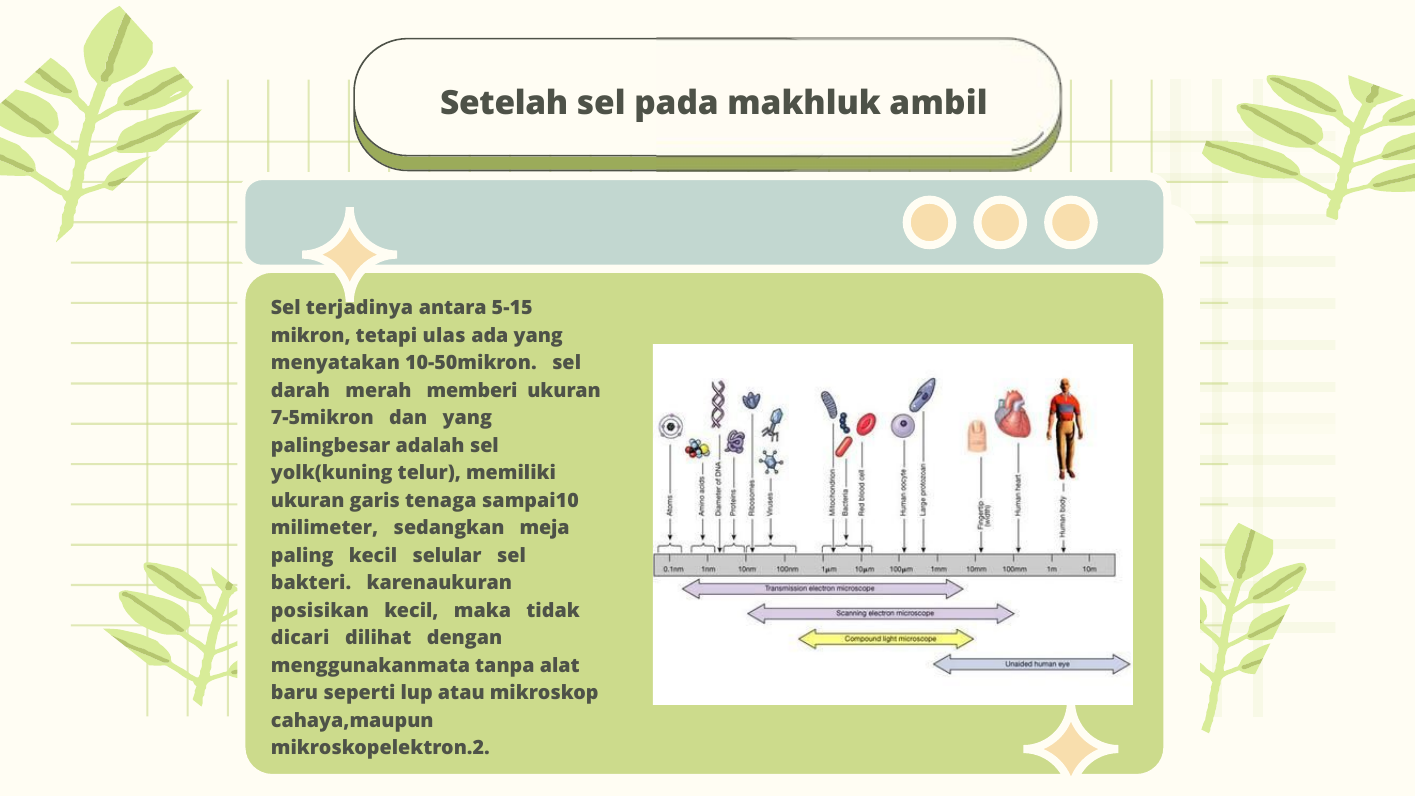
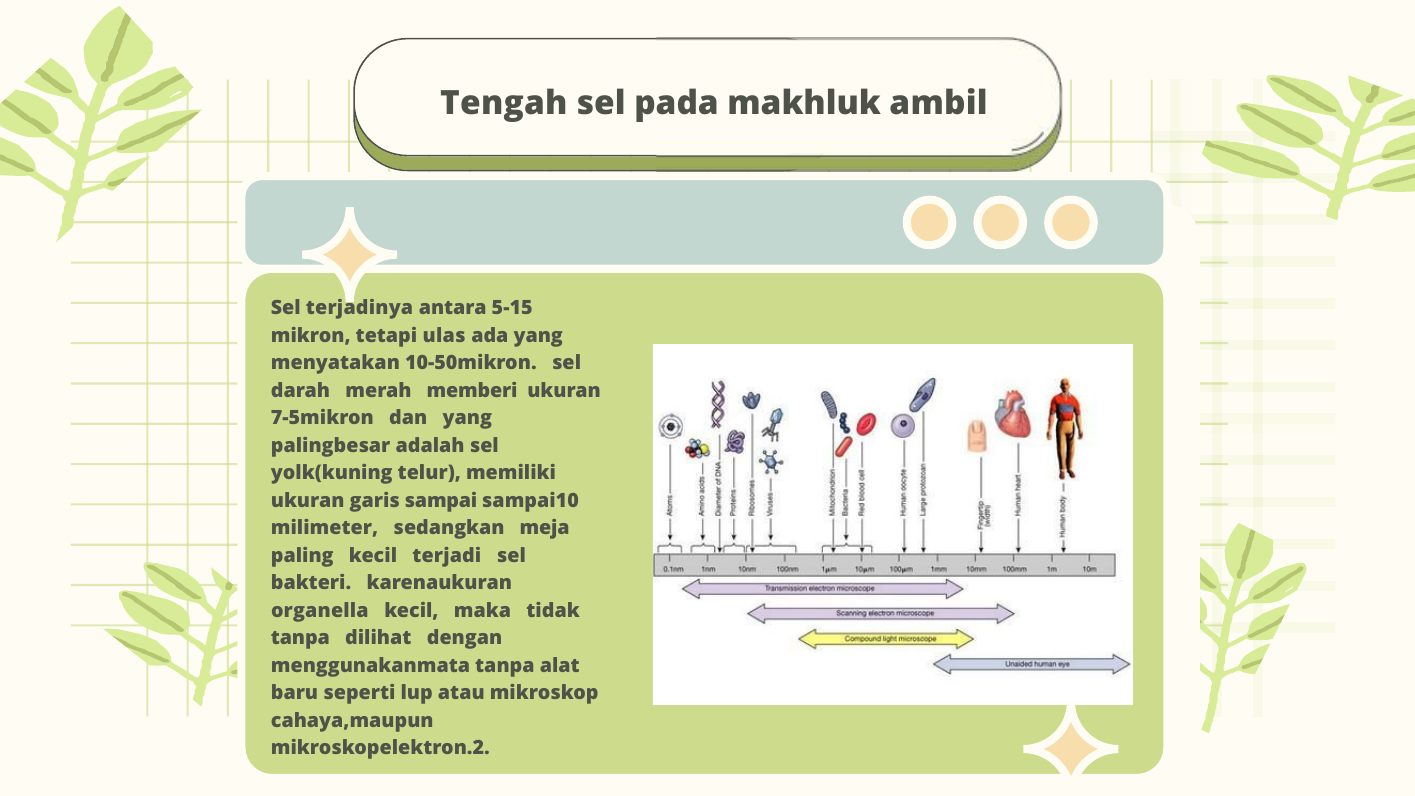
Setelah: Setelah -> Tengah
tenaga: tenaga -> sampai
selular: selular -> terjadi
posisikan: posisikan -> organella
dicari at (300, 638): dicari -> tanpa
